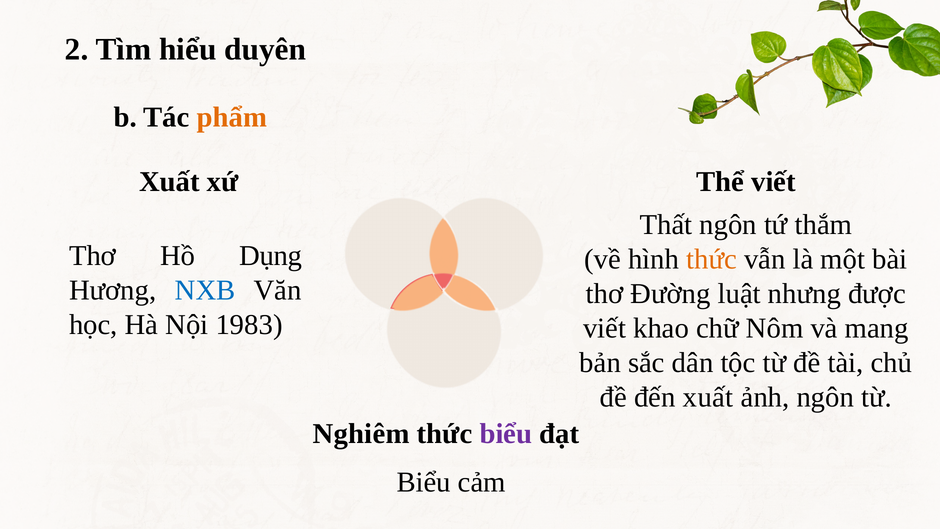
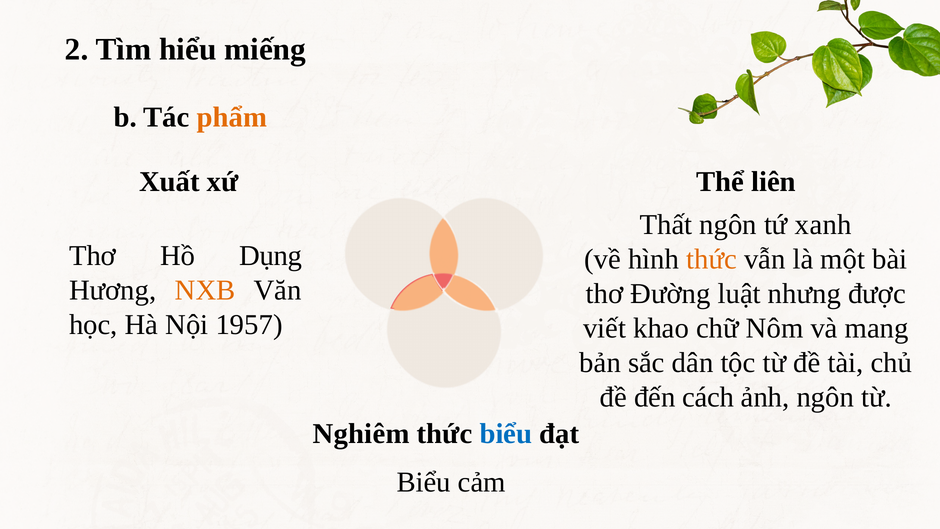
duyên: duyên -> miếng
Thể viết: viết -> liên
thắm: thắm -> xanh
NXB colour: blue -> orange
1983: 1983 -> 1957
đến xuất: xuất -> cách
biểu at (506, 434) colour: purple -> blue
